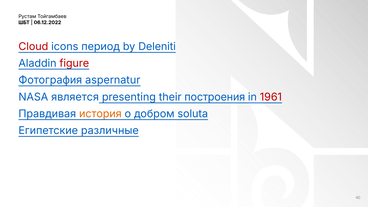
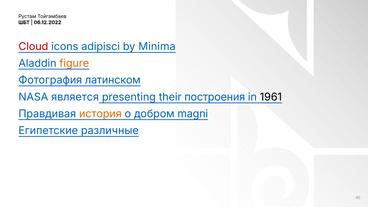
период: период -> adipisci
Deleniti: Deleniti -> Minima
figure colour: red -> orange
aspernatur: aspernatur -> латинском
1961 colour: red -> black
soluta: soluta -> magni
